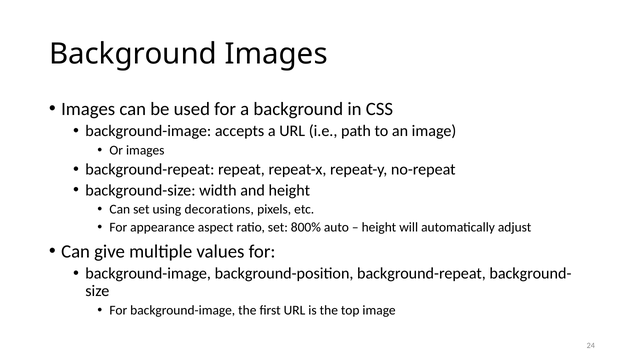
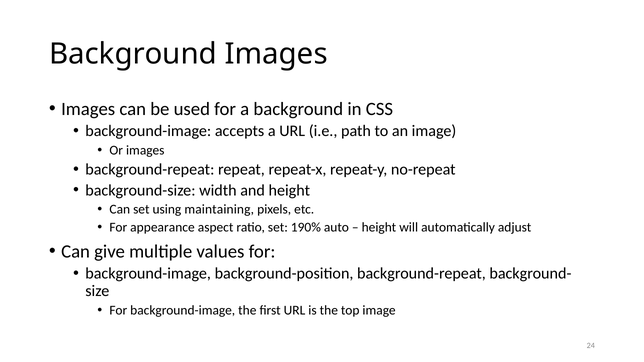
decorations: decorations -> maintaining
800%: 800% -> 190%
